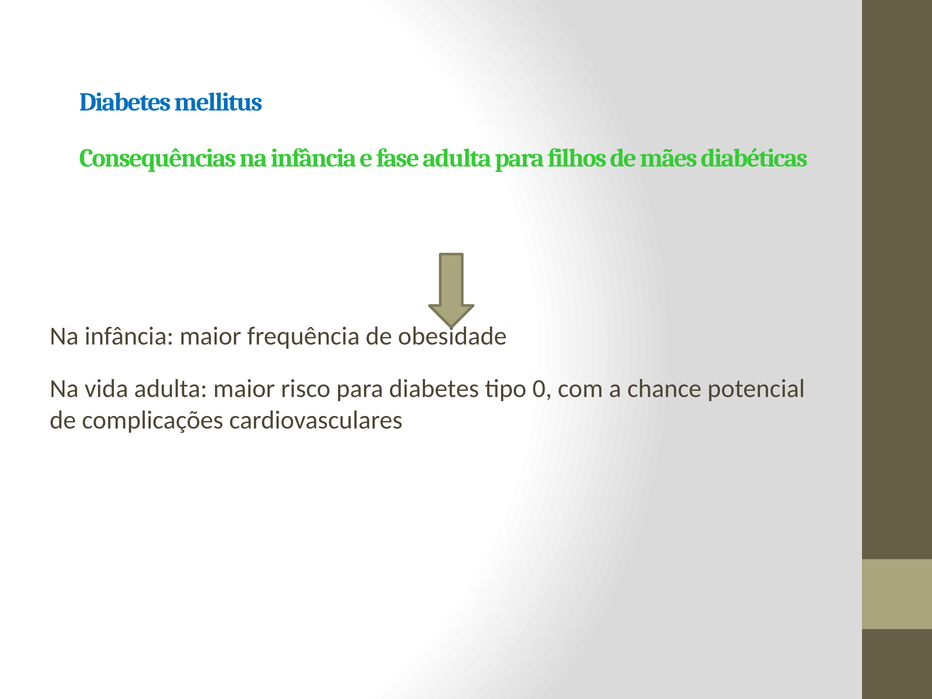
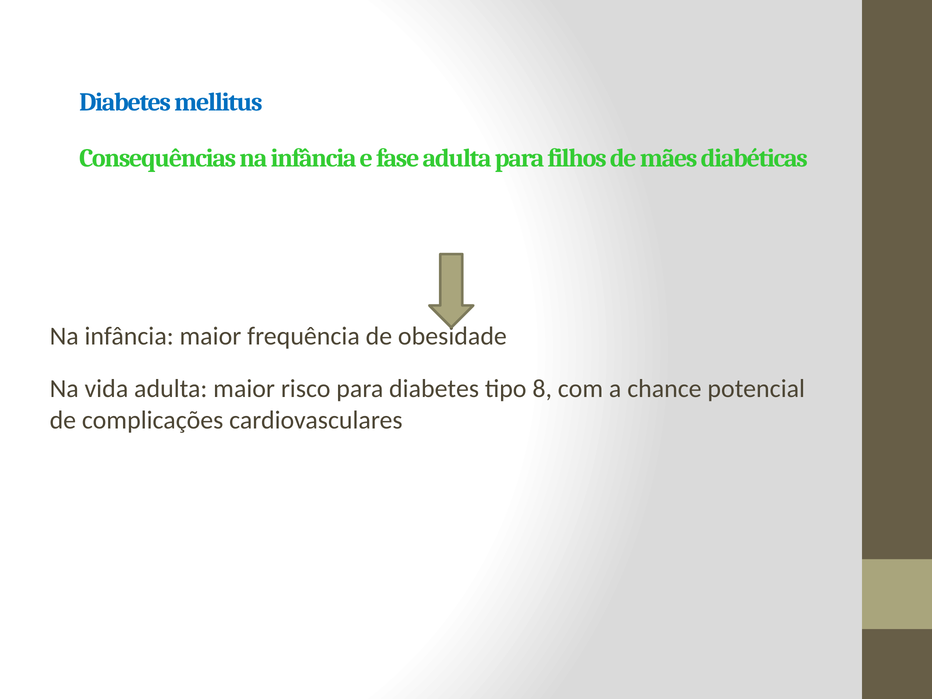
0: 0 -> 8
